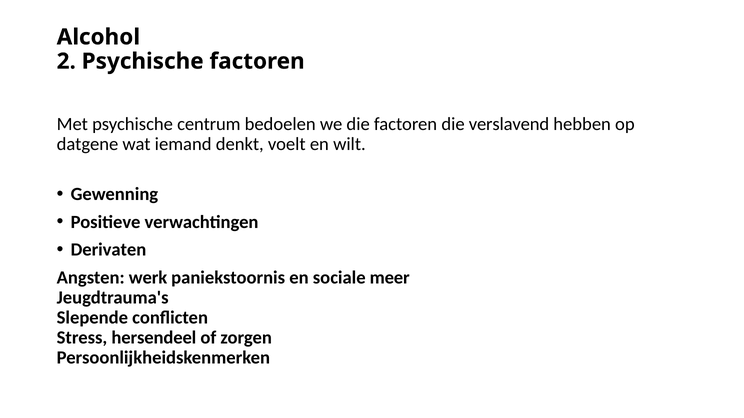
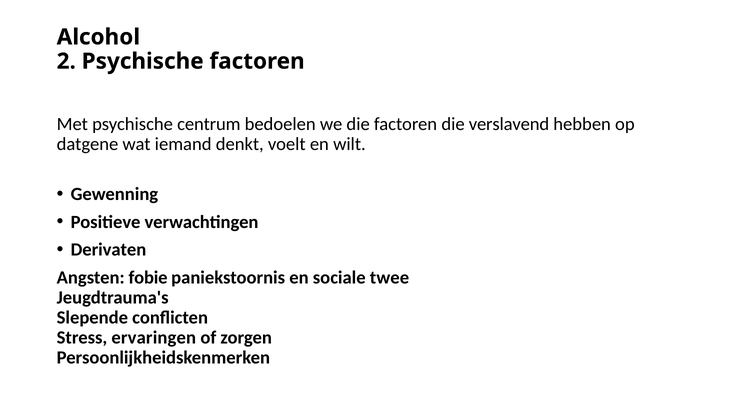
werk: werk -> fobie
meer: meer -> twee
hersendeel: hersendeel -> ervaringen
